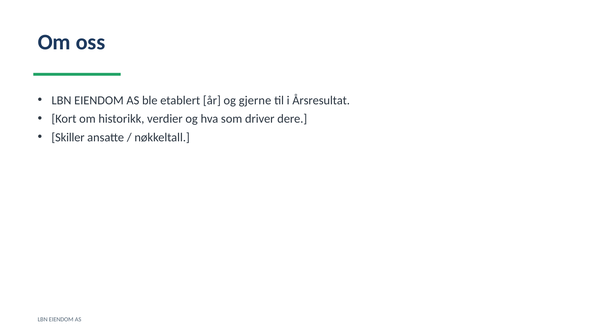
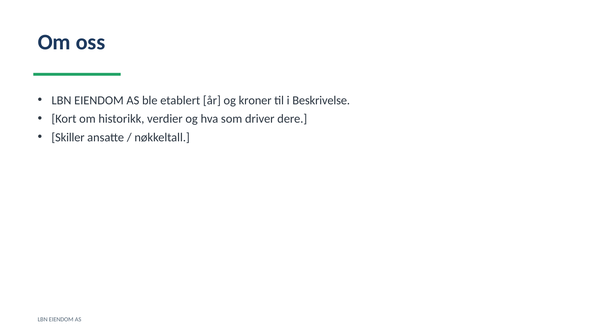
gjerne: gjerne -> kroner
Årsresultat: Årsresultat -> Beskrivelse
